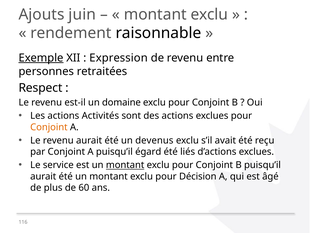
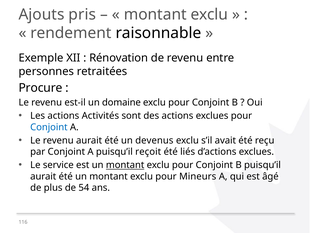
juin: juin -> pris
Exemple underline: present -> none
Expression: Expression -> Rénovation
Respect: Respect -> Procure
Conjoint at (49, 127) colour: orange -> blue
égard: égard -> reçoit
Décision: Décision -> Mineurs
60: 60 -> 54
